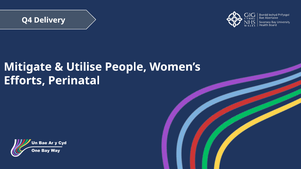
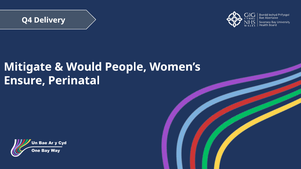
Utilise: Utilise -> Would
Efforts: Efforts -> Ensure
